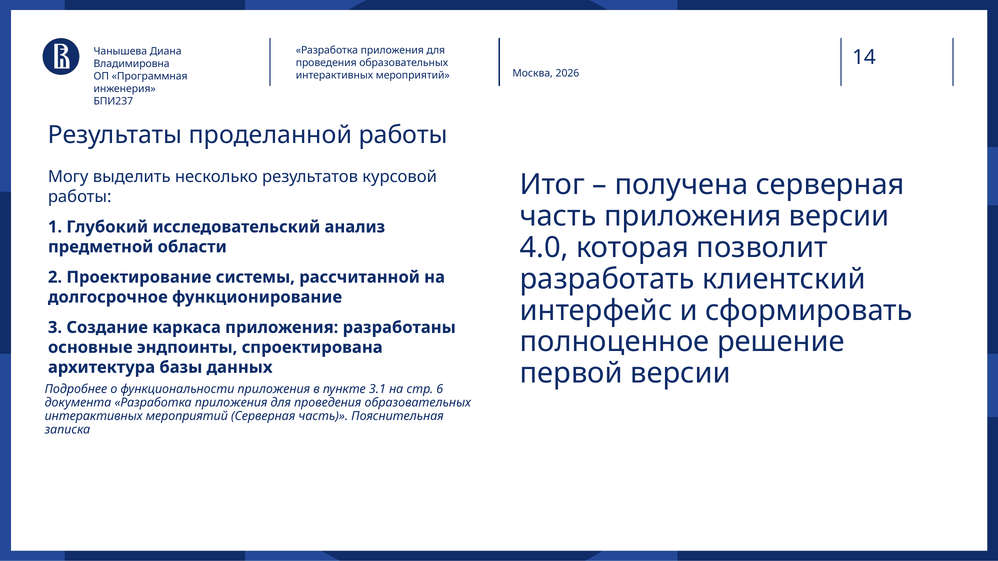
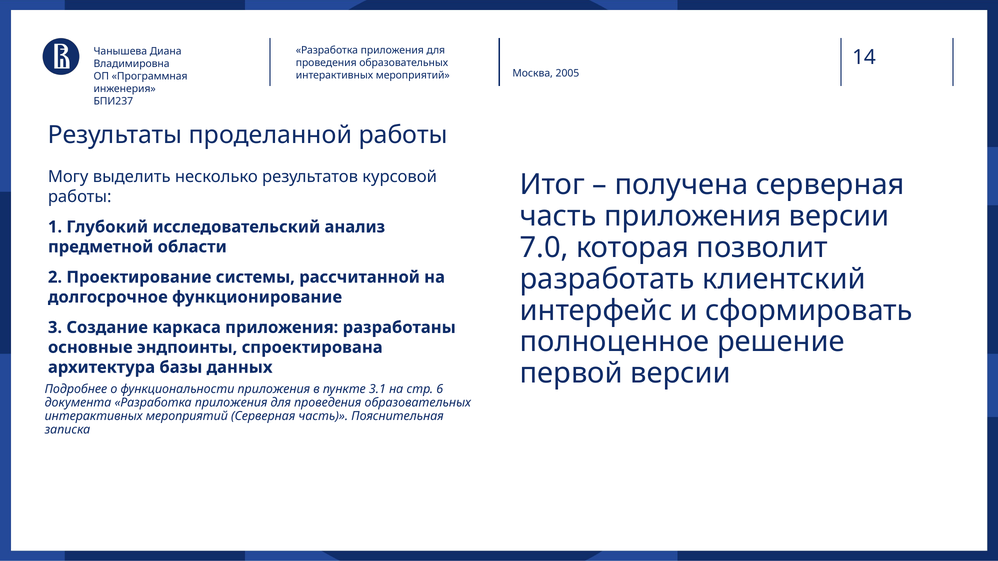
2026: 2026 -> 2005
4.0: 4.0 -> 7.0
